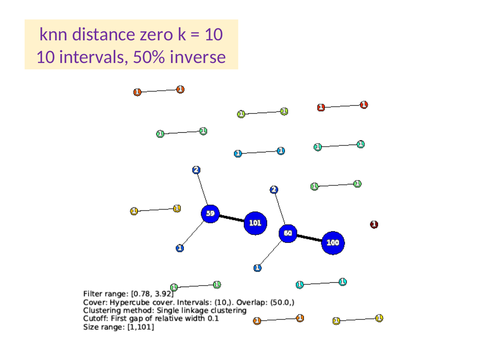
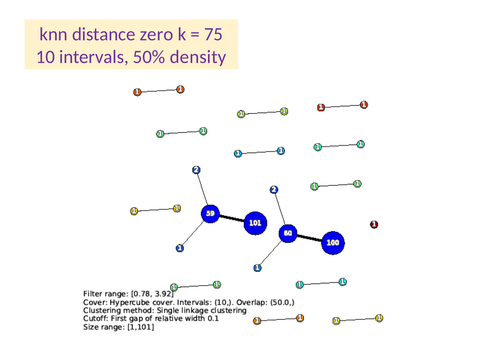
10 at (214, 34): 10 -> 75
inverse: inverse -> density
